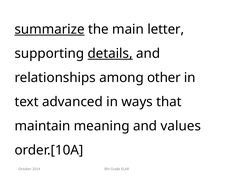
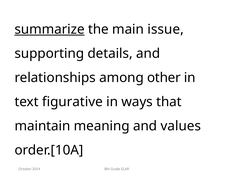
letter: letter -> issue
details underline: present -> none
advanced: advanced -> figurative
